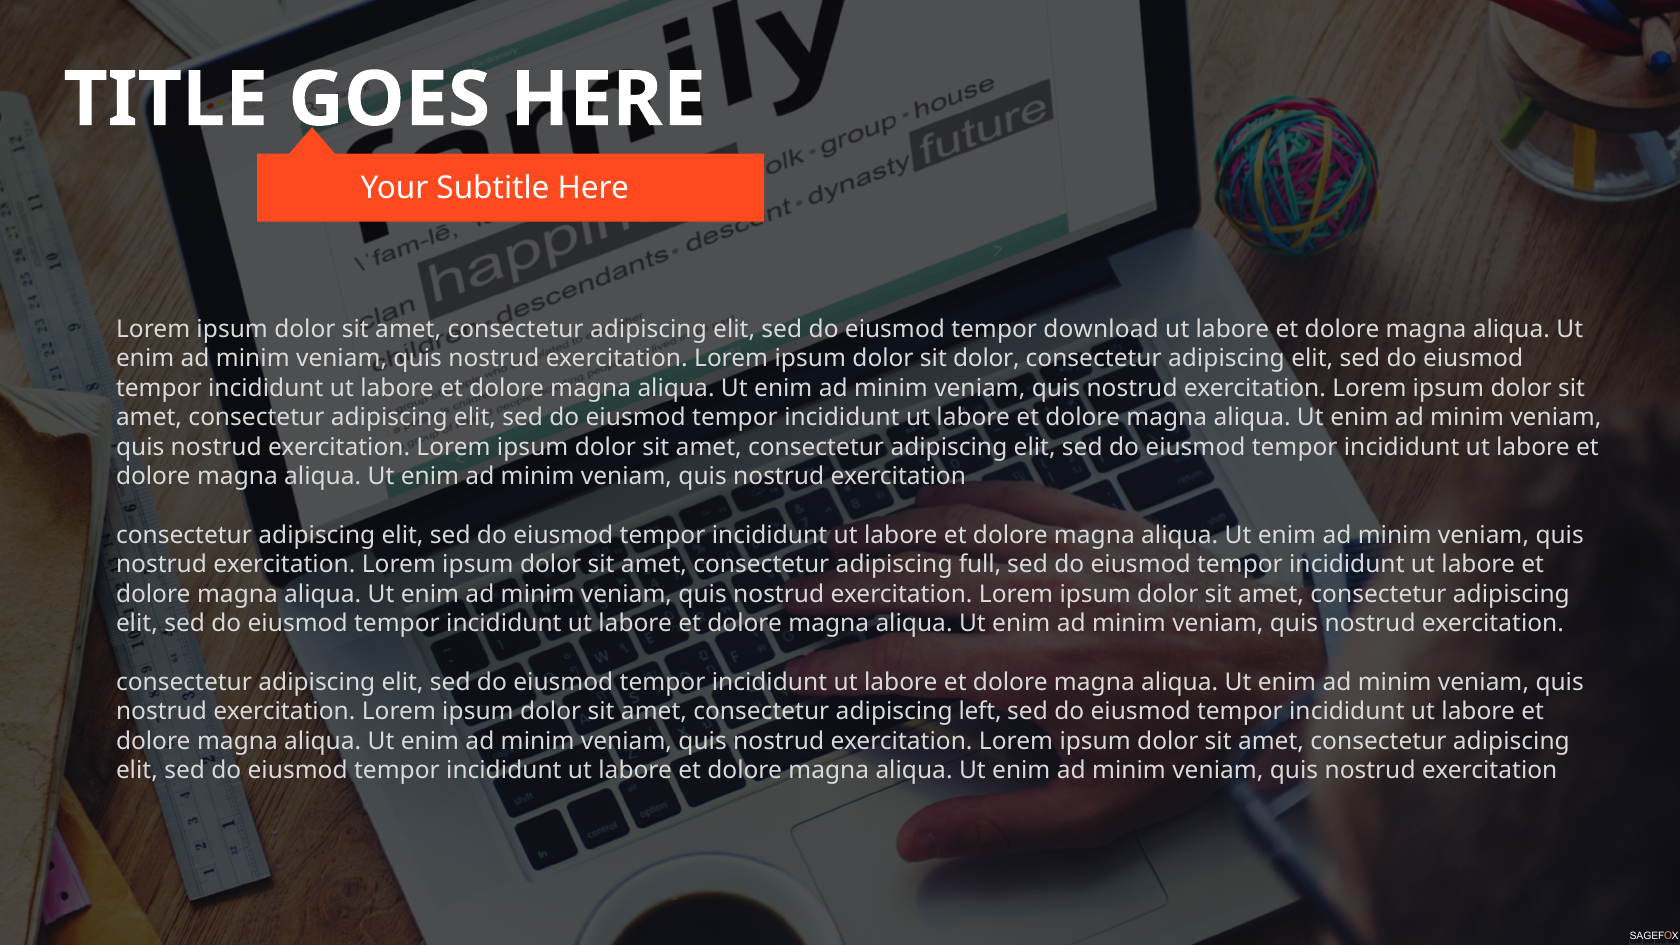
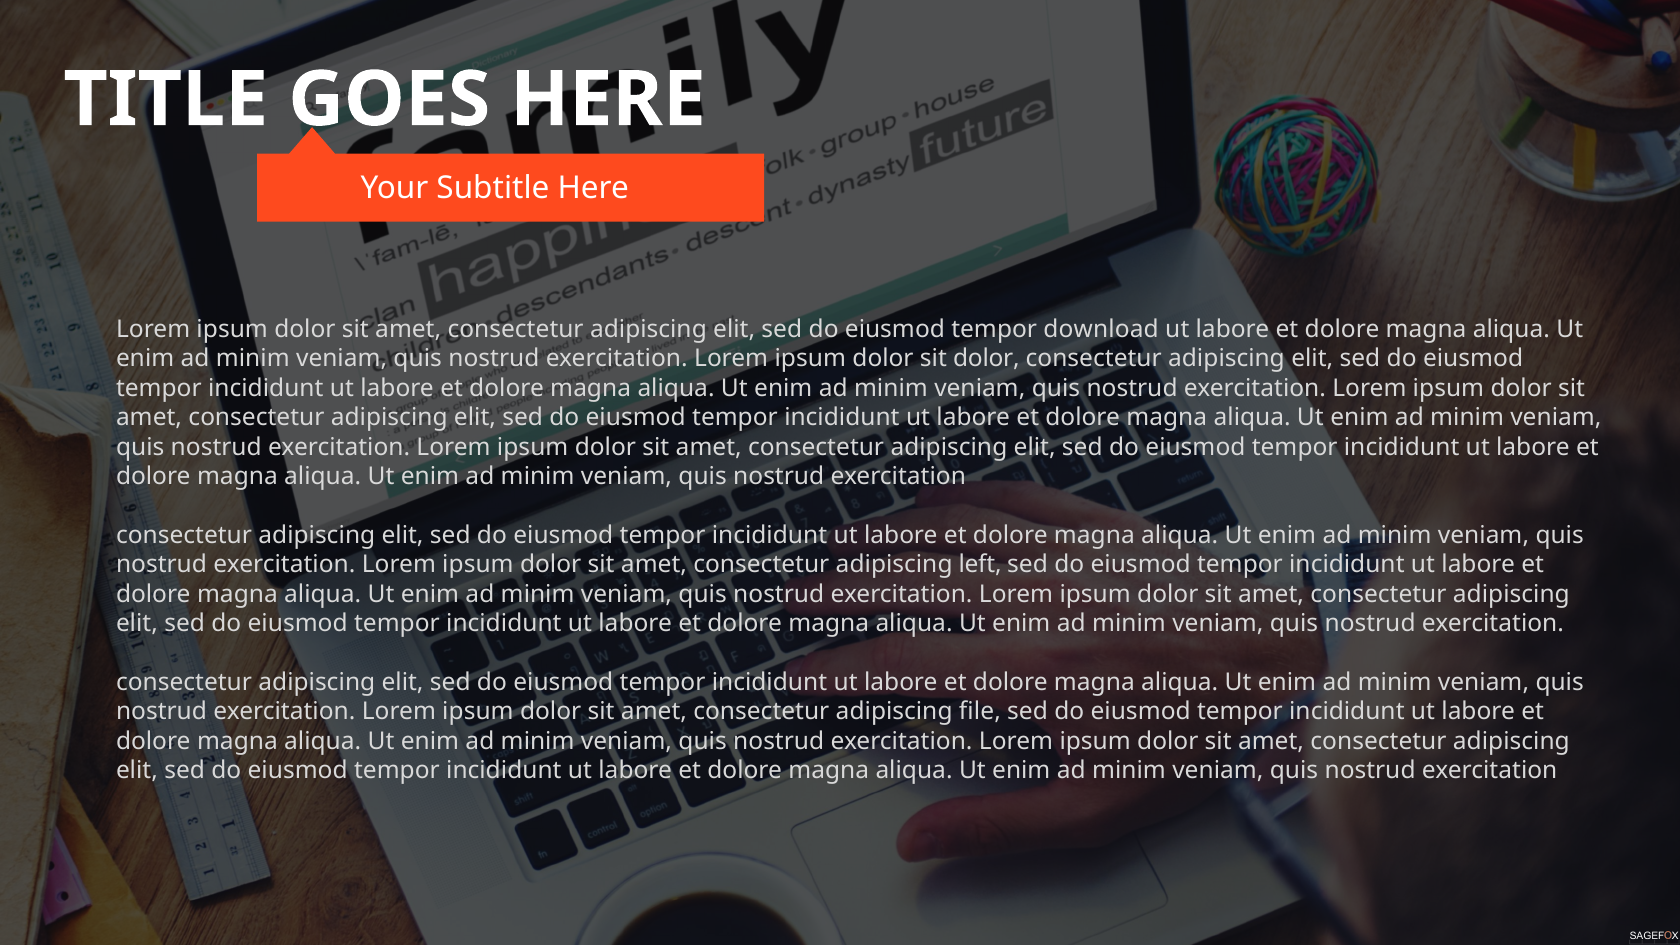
full: full -> left
left: left -> file
